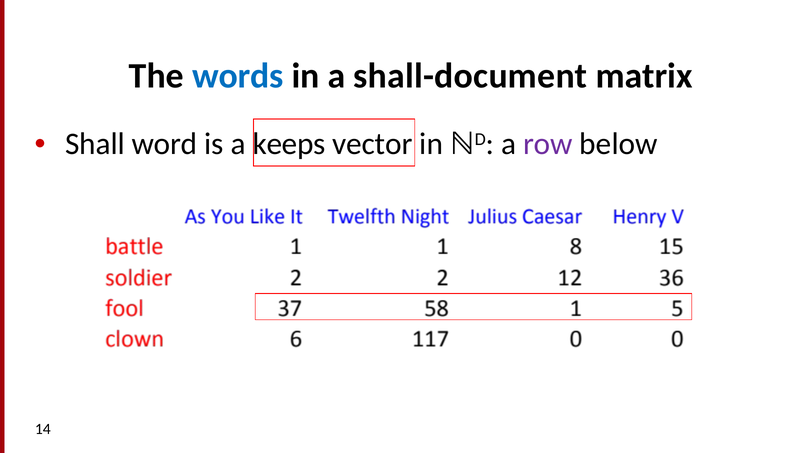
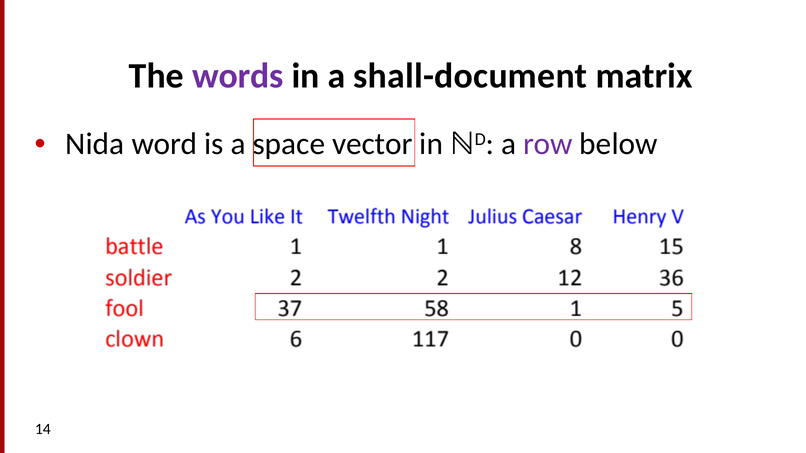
words colour: blue -> purple
Shall: Shall -> Nida
keeps: keeps -> space
